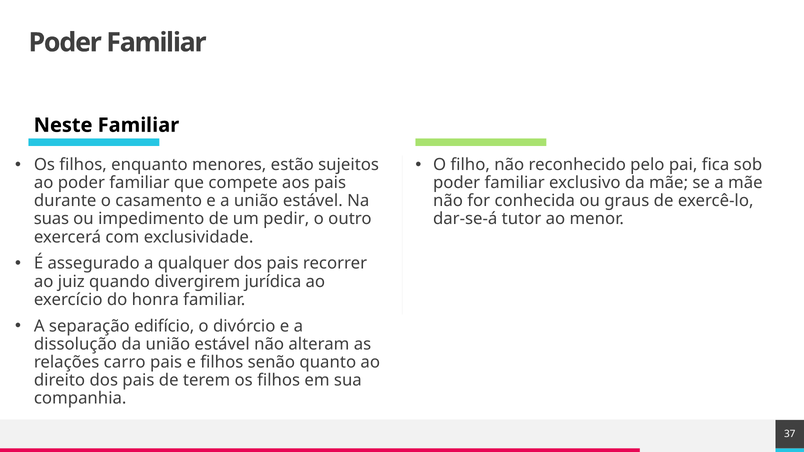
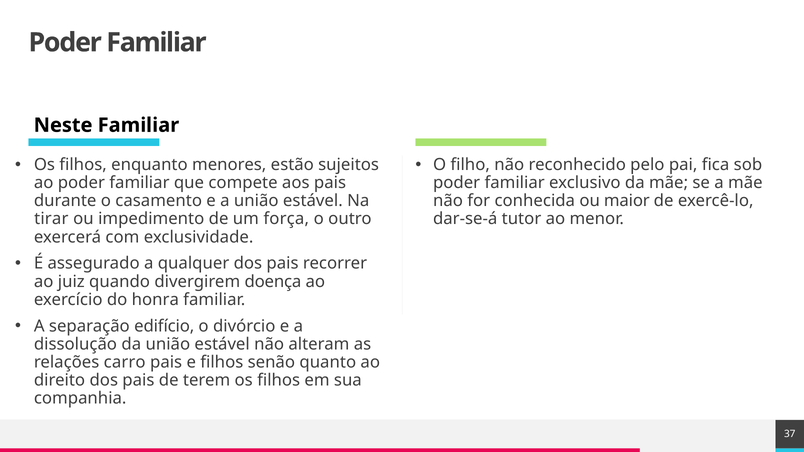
graus: graus -> maior
suas: suas -> tirar
pedir: pedir -> força
jurídica: jurídica -> doença
